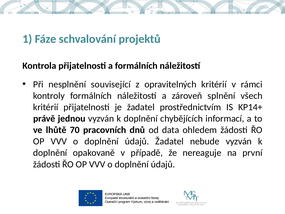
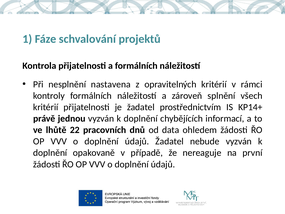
související: související -> nastavena
70: 70 -> 22
